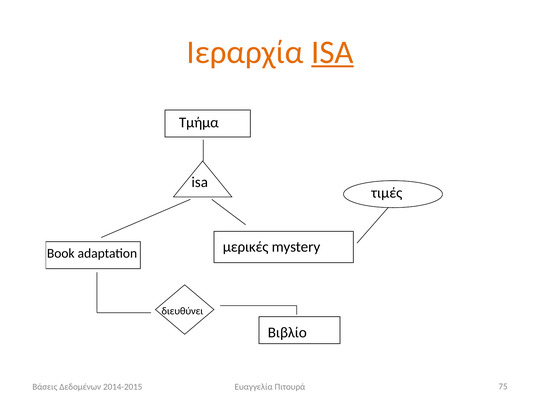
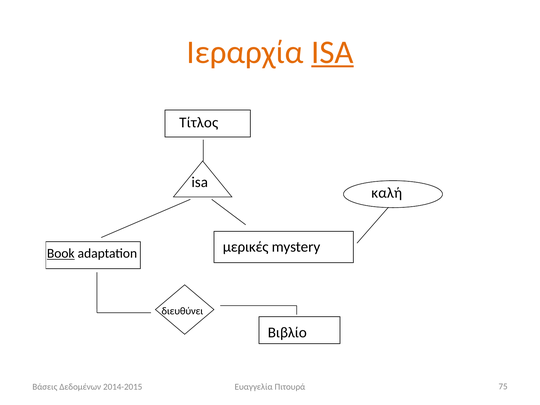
Τμήμα: Τμήμα -> Τίτλος
τιμές: τιμές -> καλή
Book underline: none -> present
